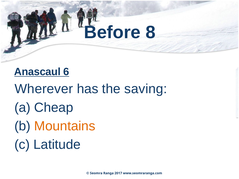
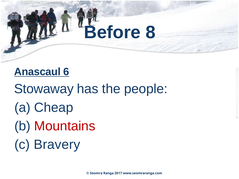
Wherever: Wherever -> Stowaway
saving: saving -> people
Mountains colour: orange -> red
Latitude: Latitude -> Bravery
